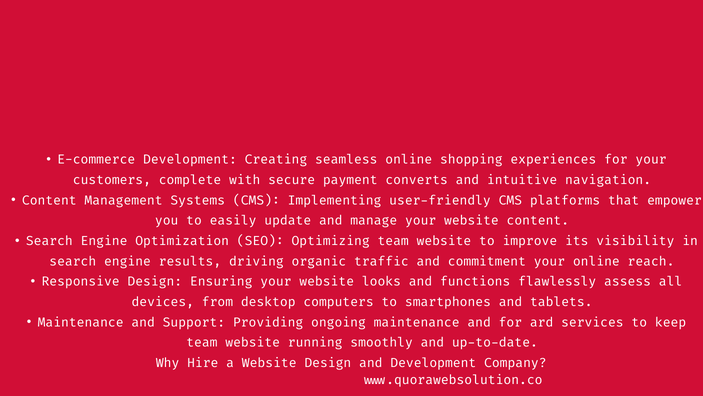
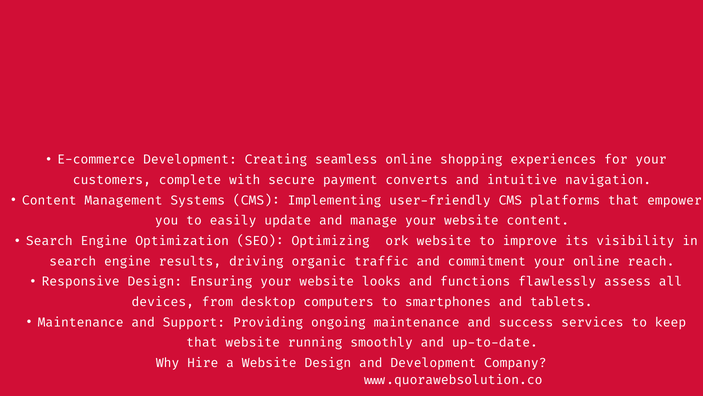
Optimizing team: team -> work
forward: forward -> success
team at (202, 342): team -> that
